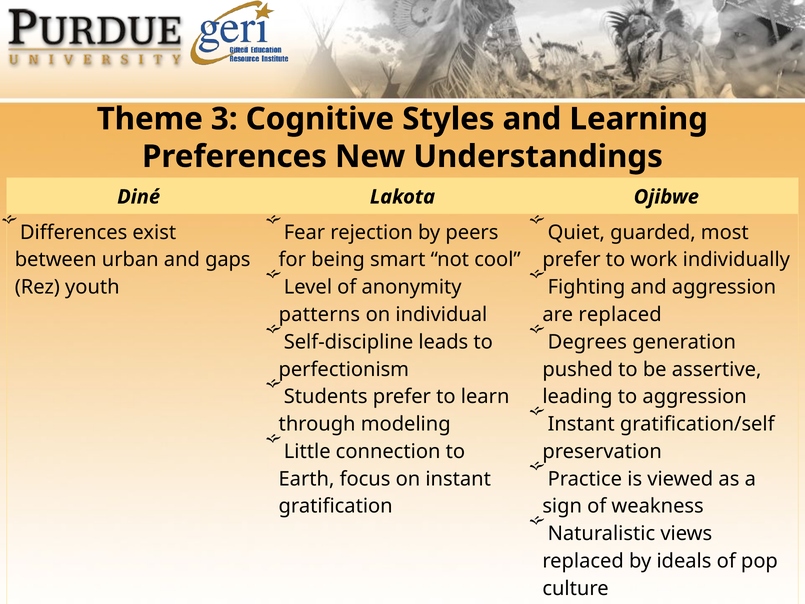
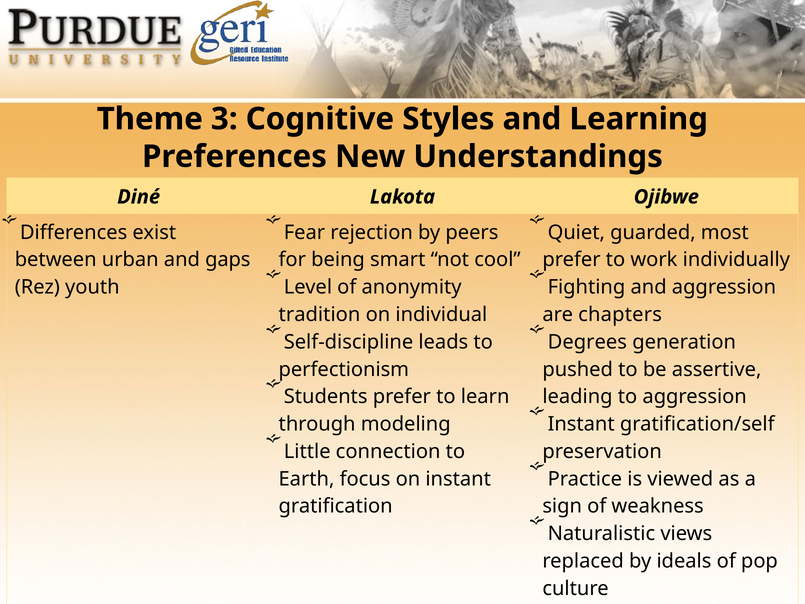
patterns: patterns -> tradition
are replaced: replaced -> chapters
